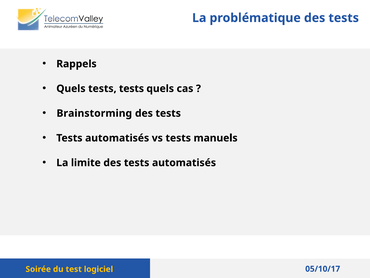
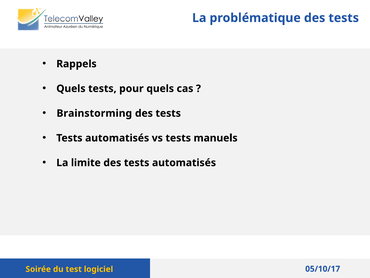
tests tests: tests -> pour
